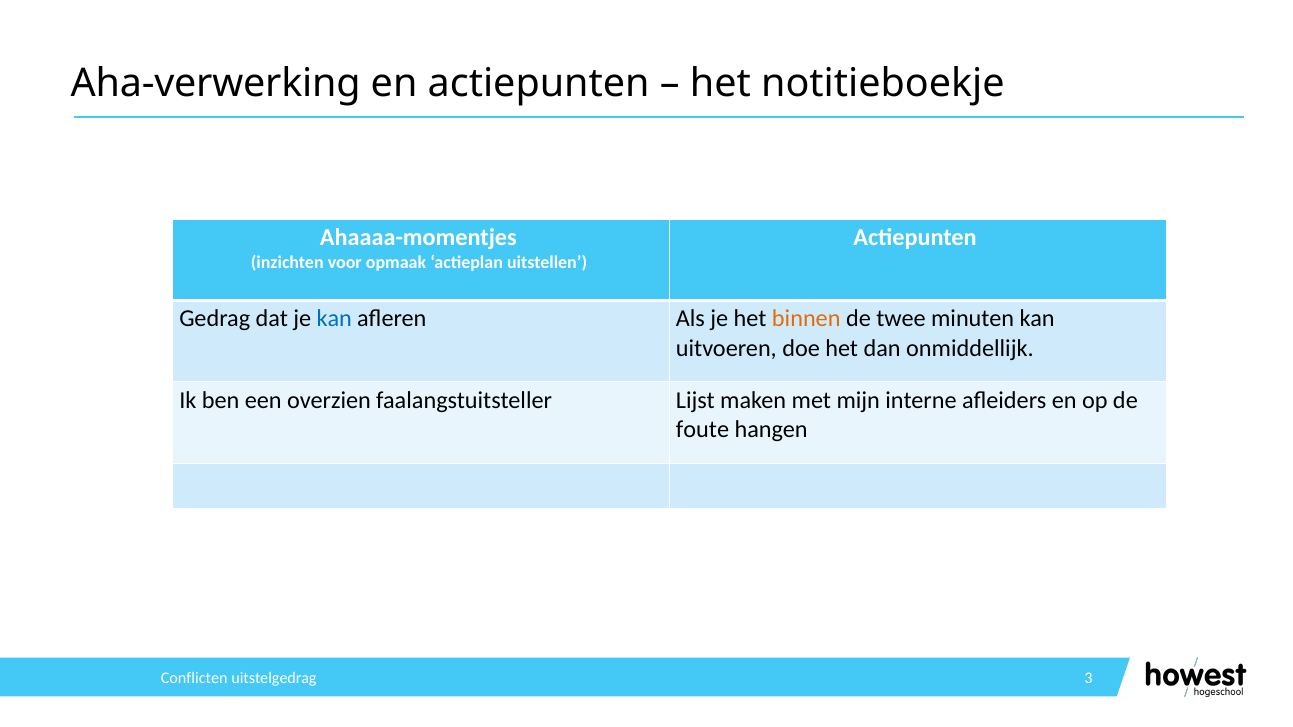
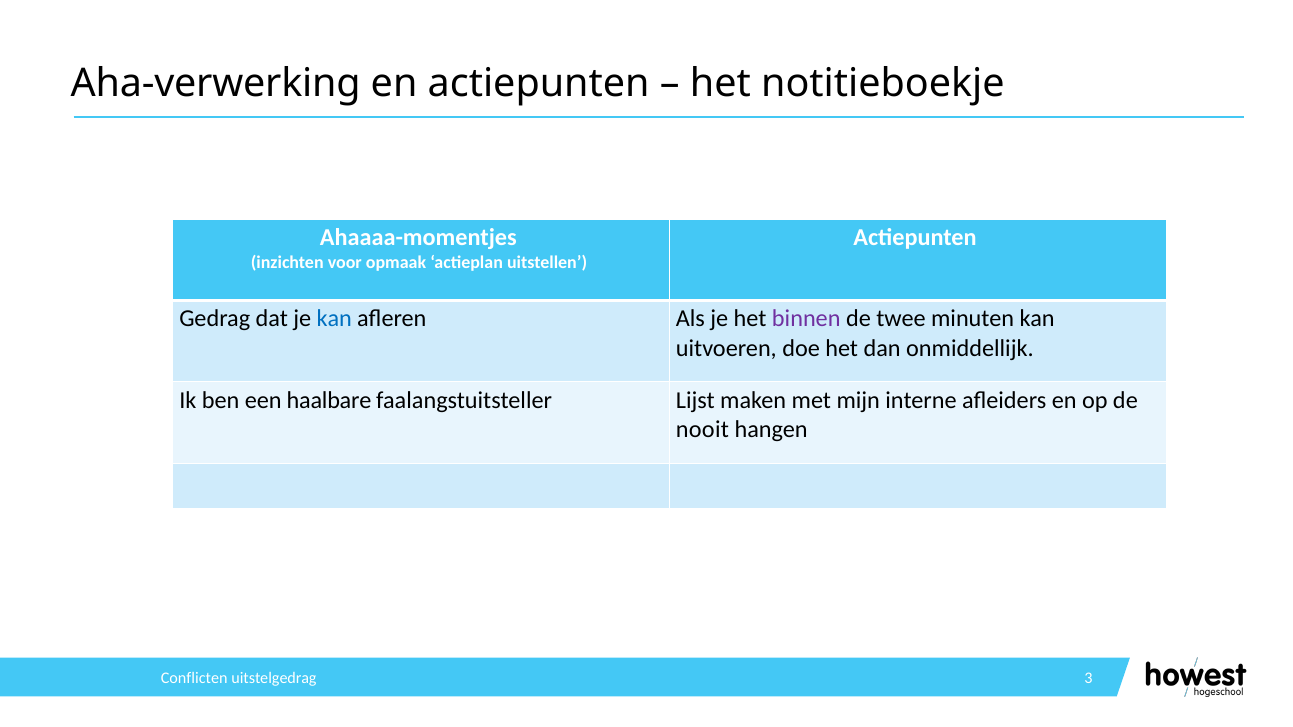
binnen colour: orange -> purple
overzien: overzien -> haalbare
foute: foute -> nooit
